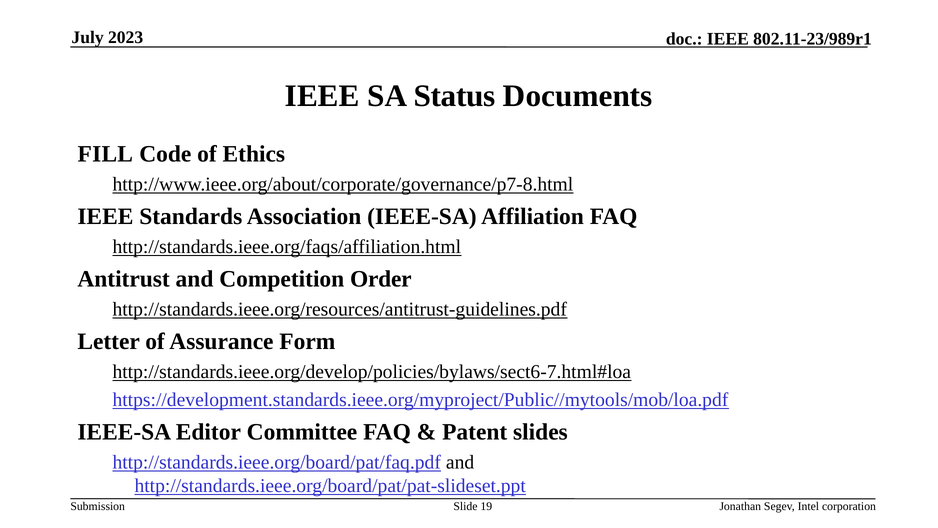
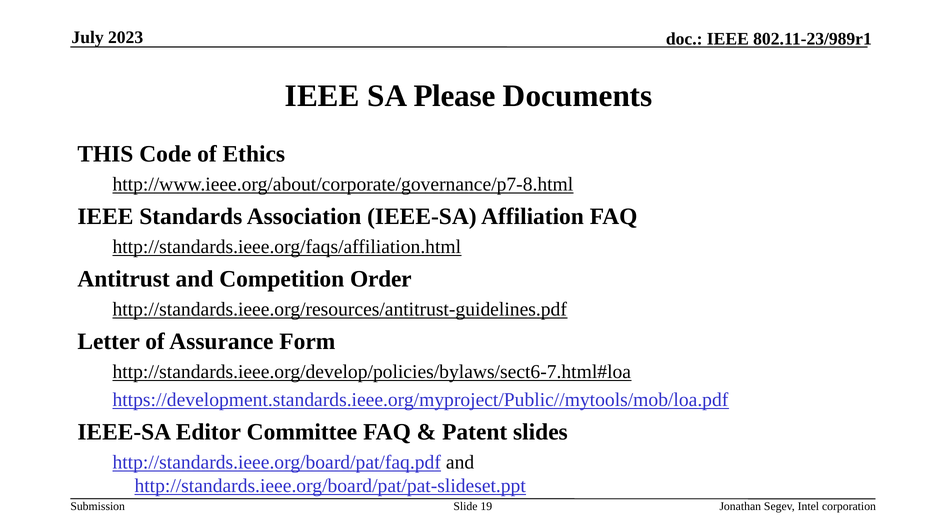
Status: Status -> Please
FILL: FILL -> THIS
